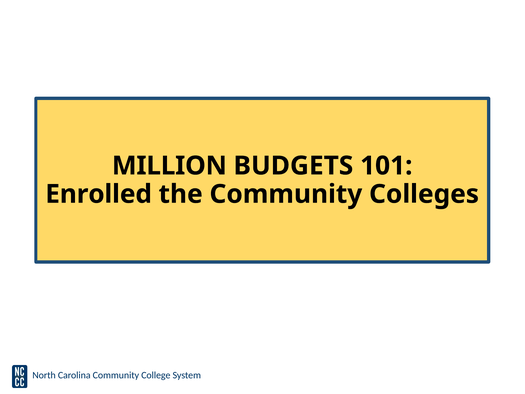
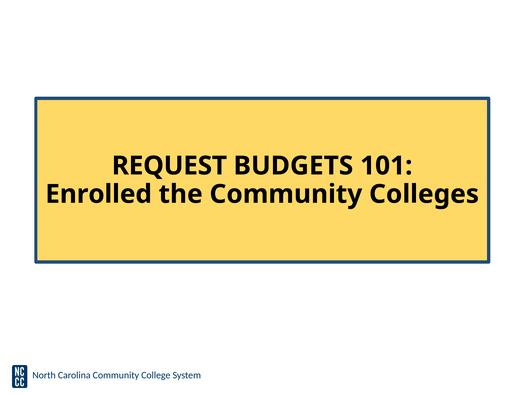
MILLION: MILLION -> REQUEST
